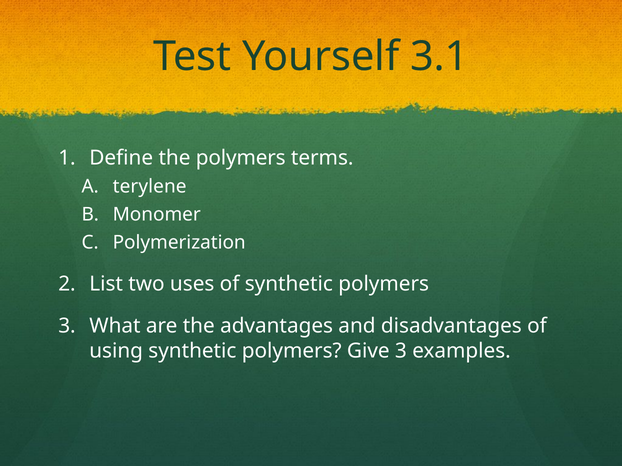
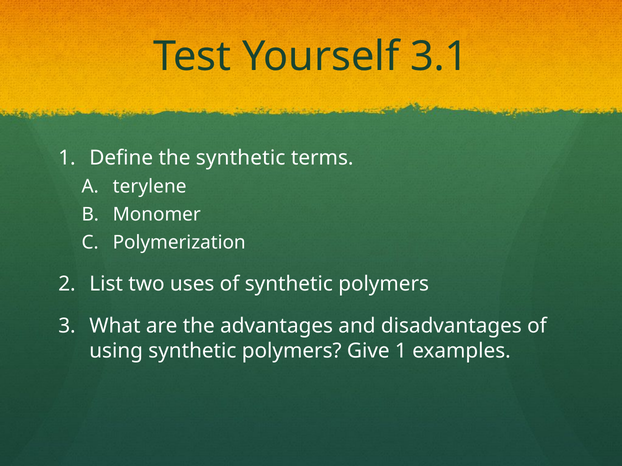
the polymers: polymers -> synthetic
Give 3: 3 -> 1
